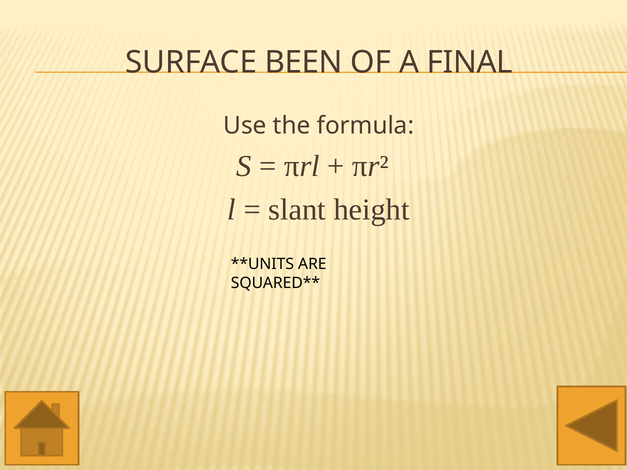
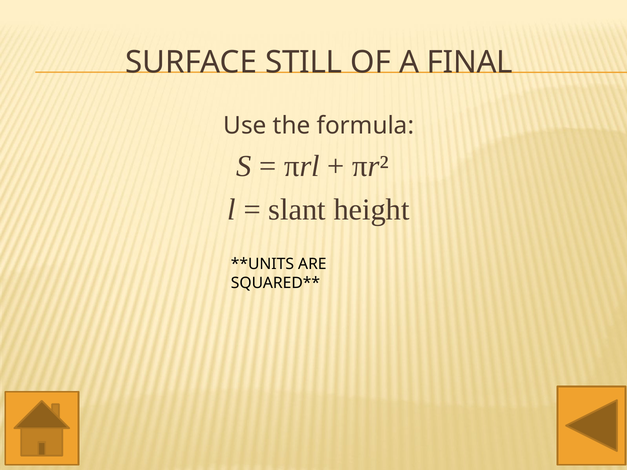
BEEN: BEEN -> STILL
